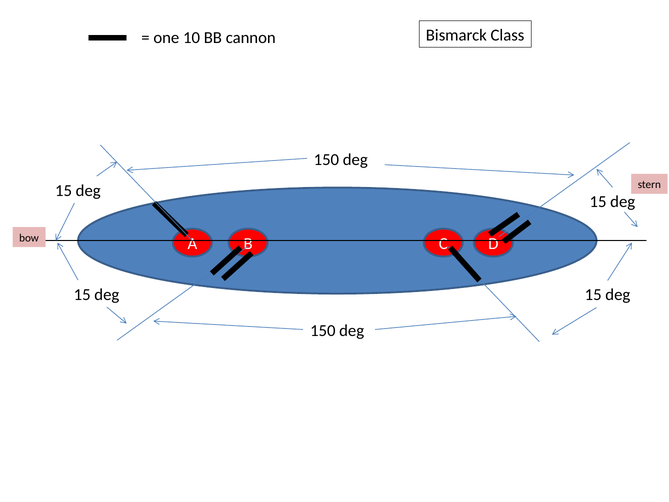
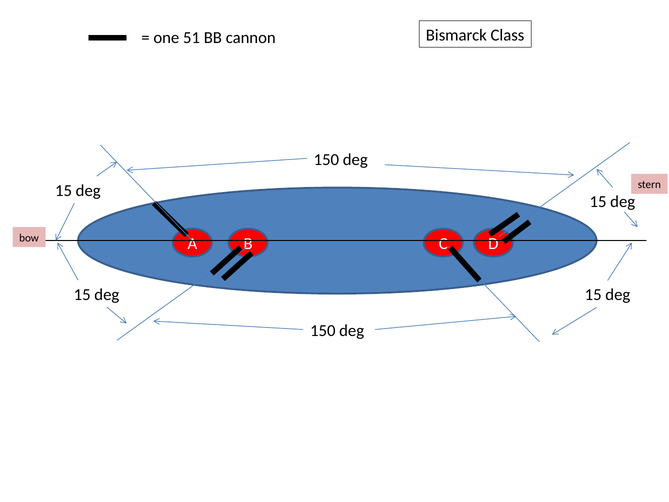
10: 10 -> 51
